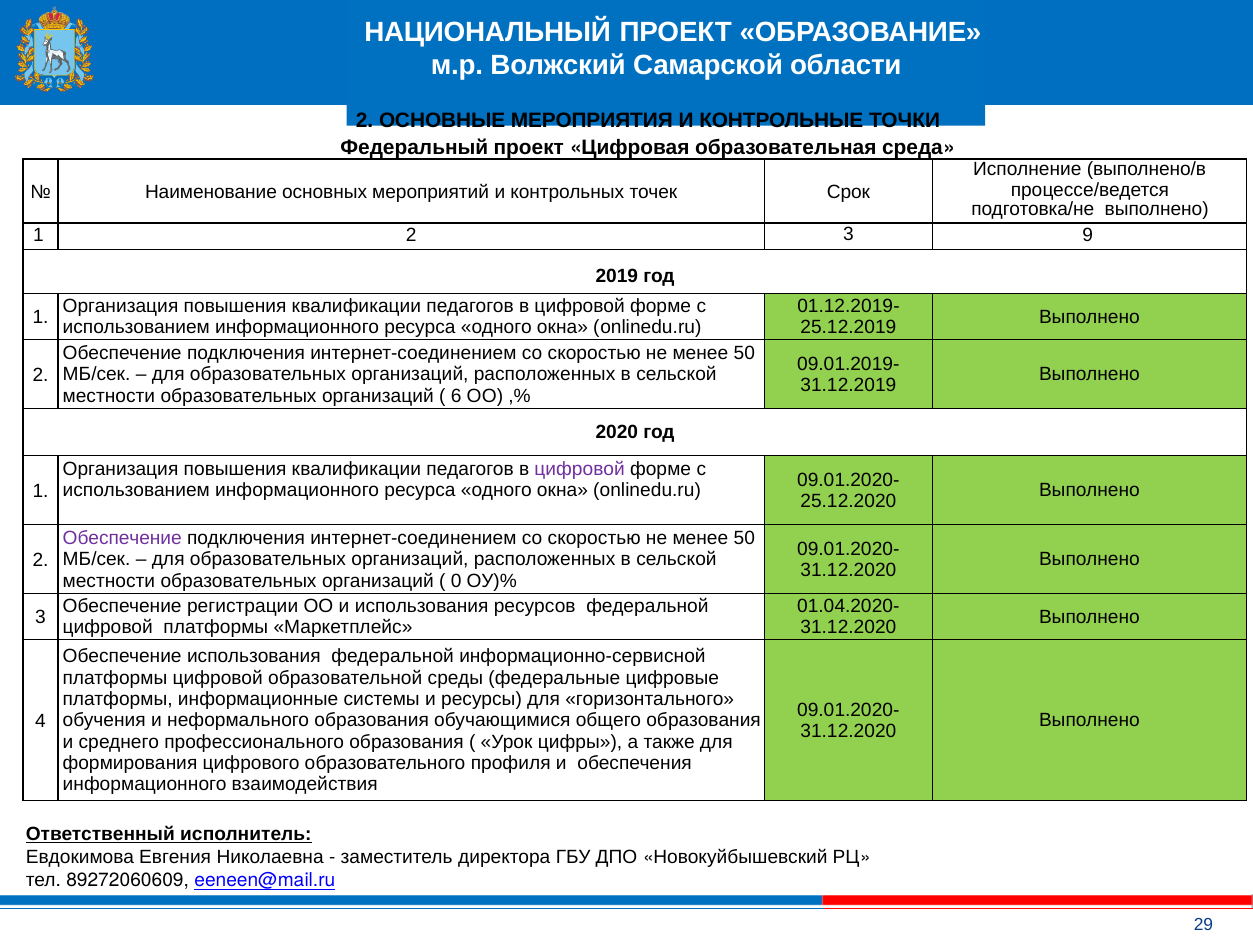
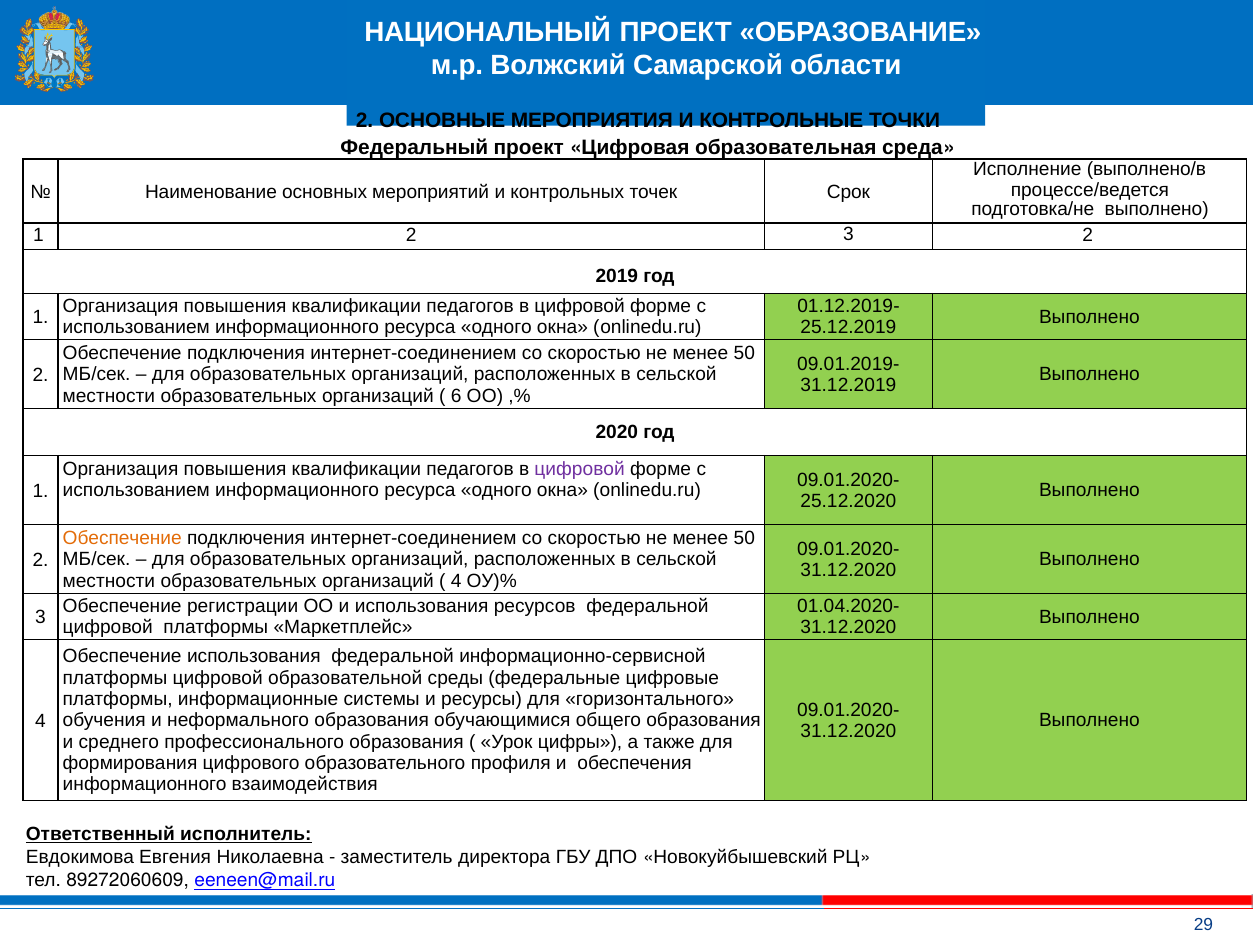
3 9: 9 -> 2
Обеспечение at (122, 538) colour: purple -> orange
0 at (456, 581): 0 -> 4
